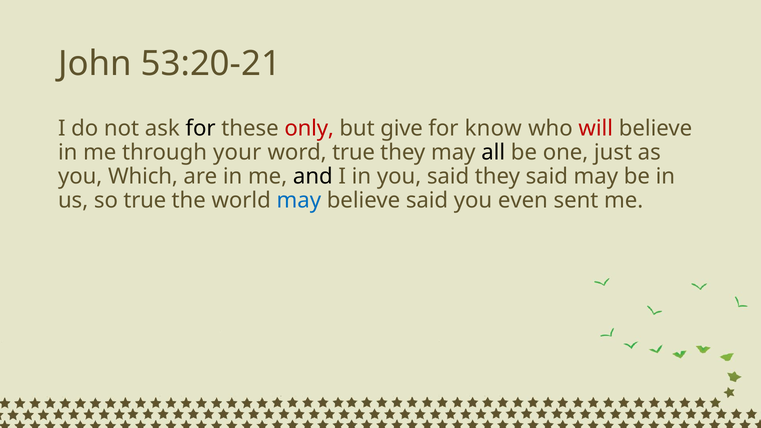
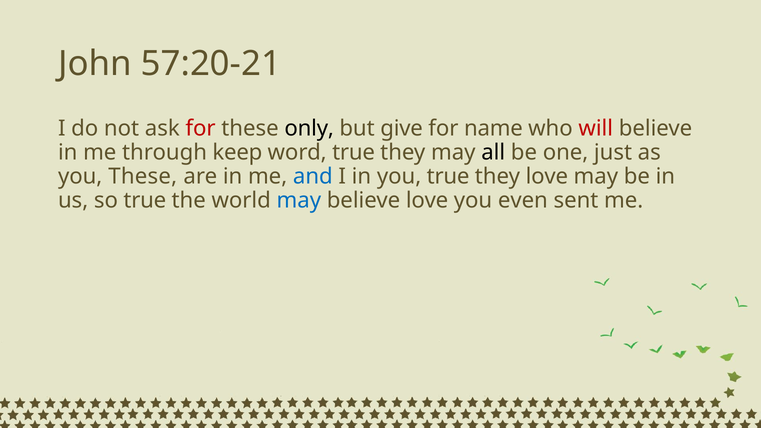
53:20-21: 53:20-21 -> 57:20-21
for at (201, 129) colour: black -> red
only colour: red -> black
know: know -> name
your: your -> keep
you Which: Which -> These
and colour: black -> blue
you said: said -> true
they said: said -> love
believe said: said -> love
